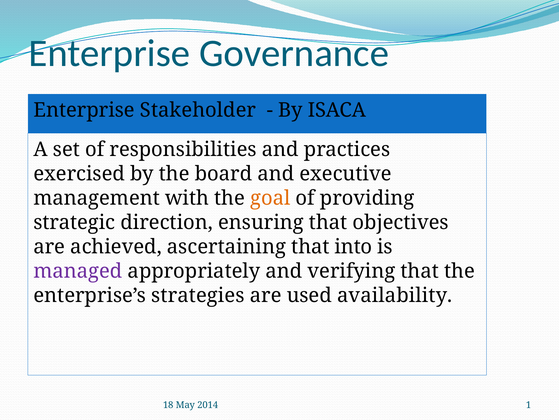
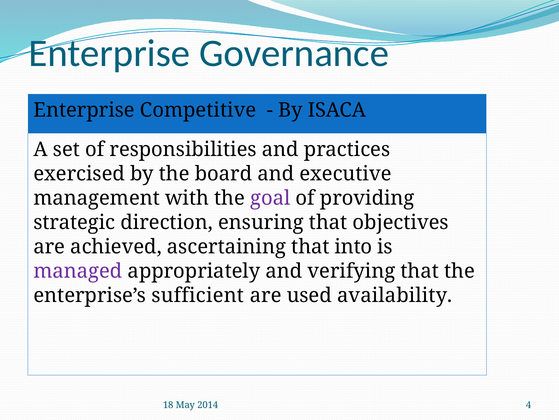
Stakeholder: Stakeholder -> Competitive
goal colour: orange -> purple
strategies: strategies -> sufficient
1: 1 -> 4
